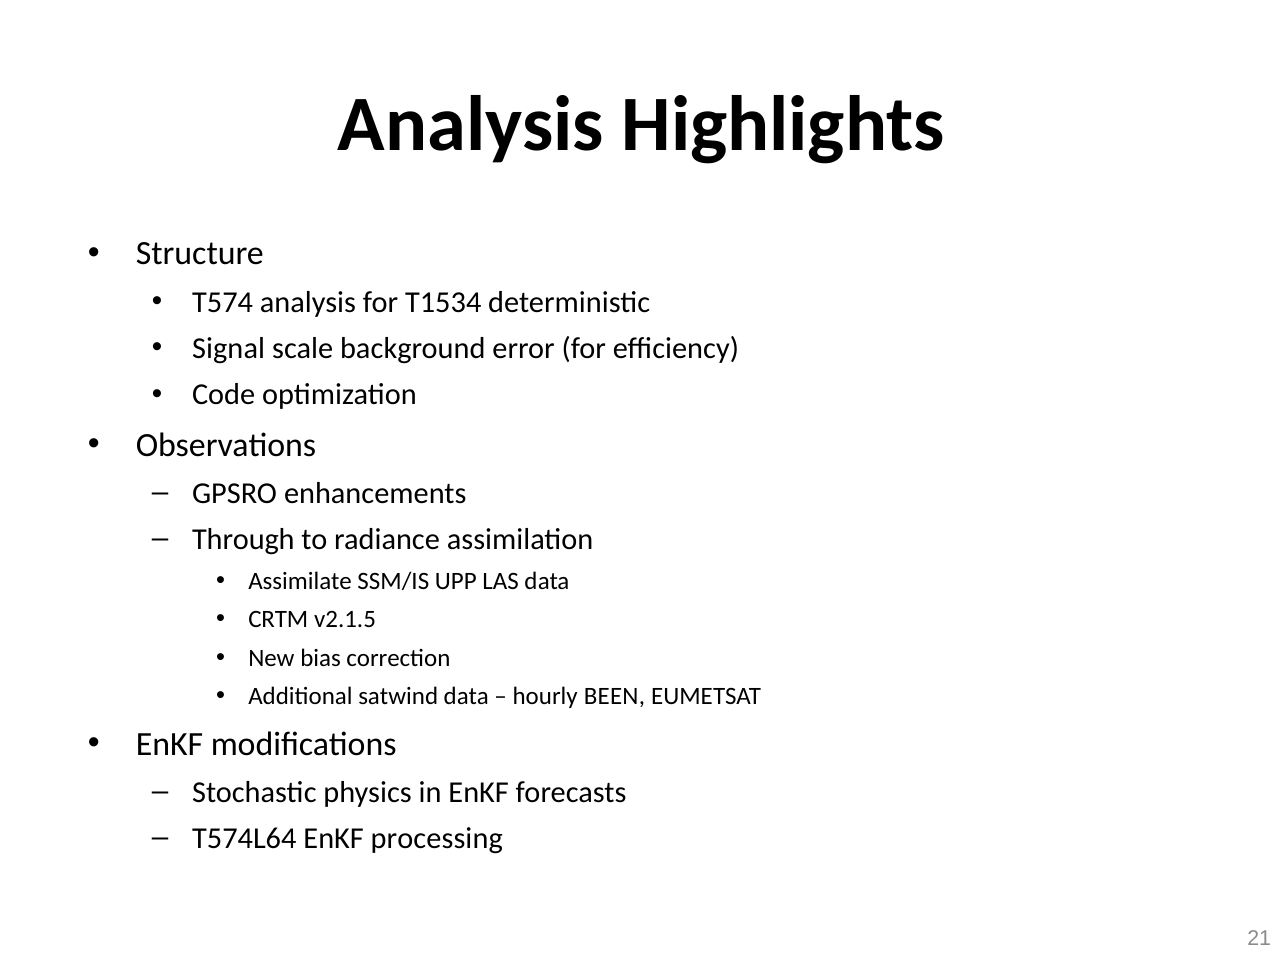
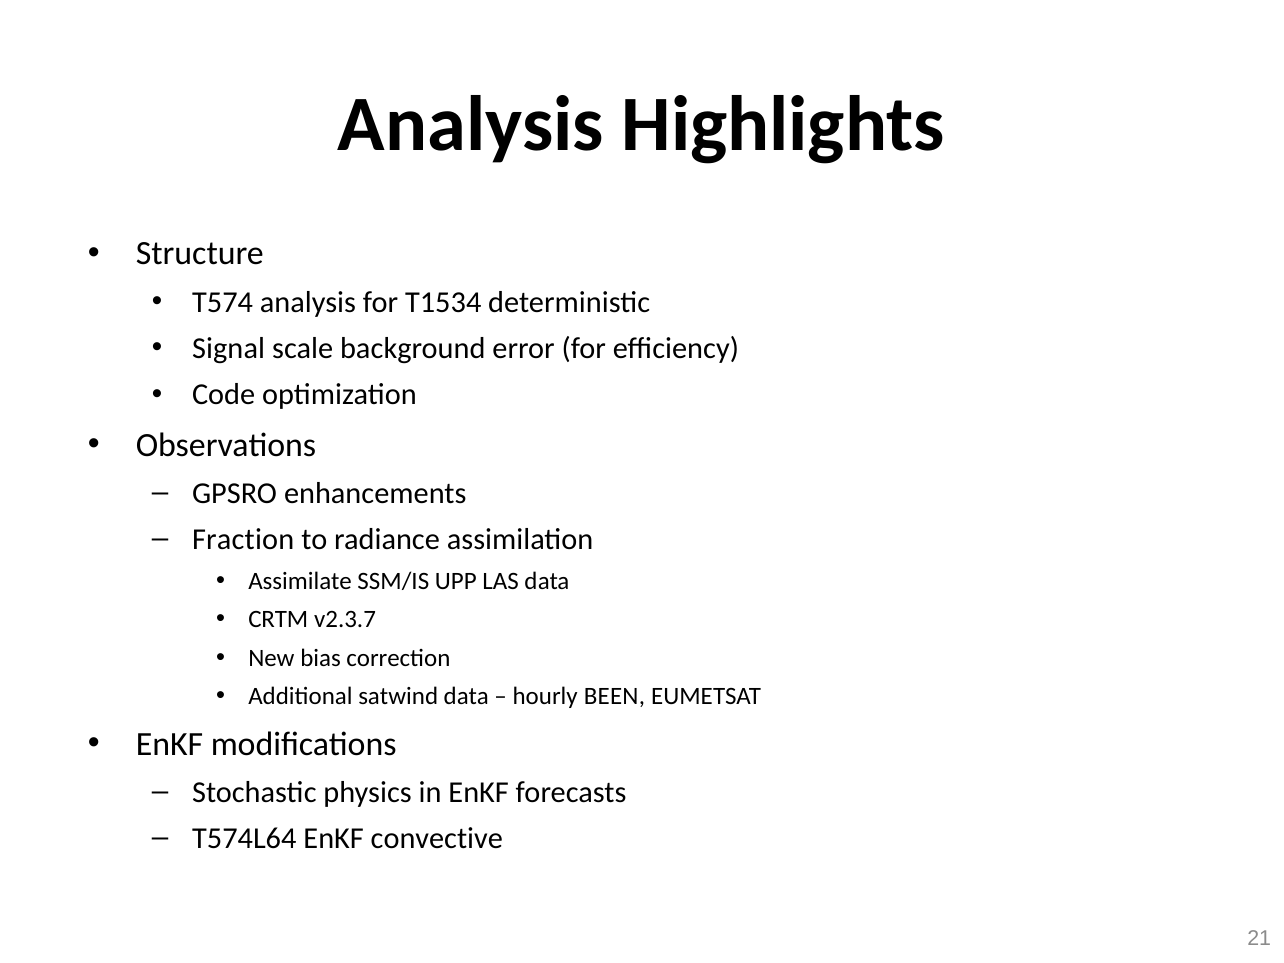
Through: Through -> Fraction
v2.1.5: v2.1.5 -> v2.3.7
processing: processing -> convective
